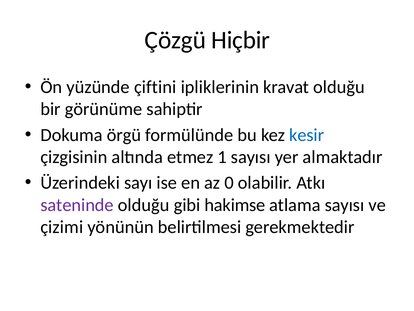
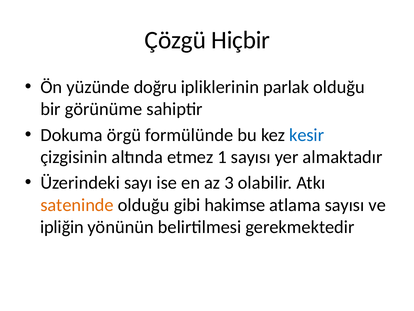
çiftini: çiftini -> doğru
kravat: kravat -> parlak
0: 0 -> 3
sateninde colour: purple -> orange
çizimi: çizimi -> ipliğin
